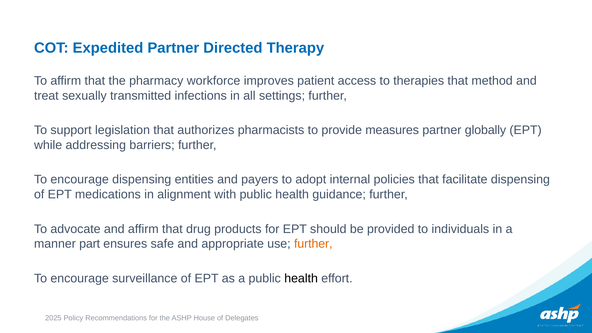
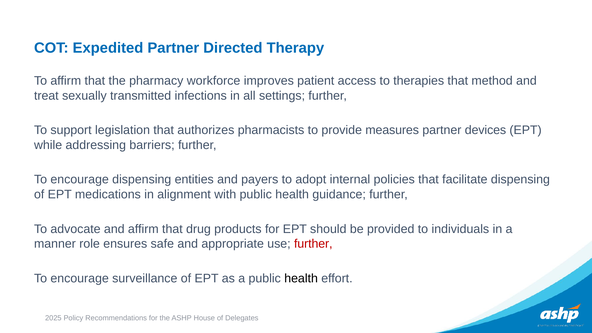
globally: globally -> devices
part: part -> role
further at (313, 244) colour: orange -> red
